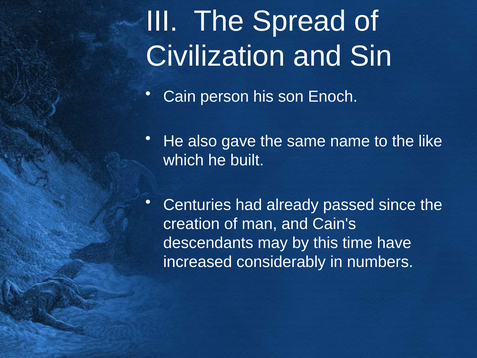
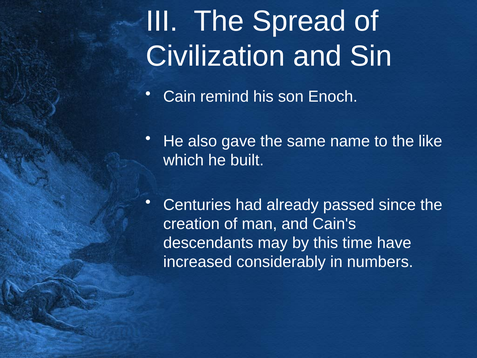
person: person -> remind
